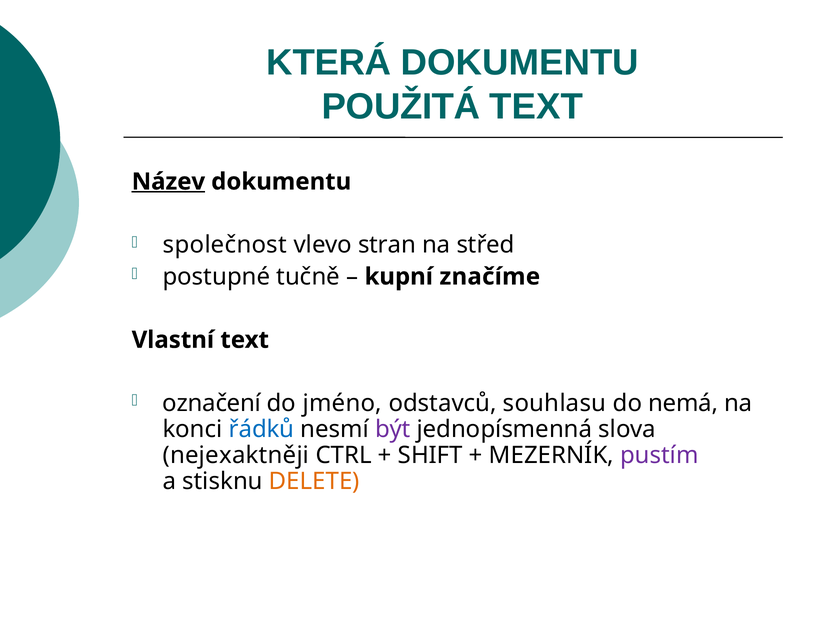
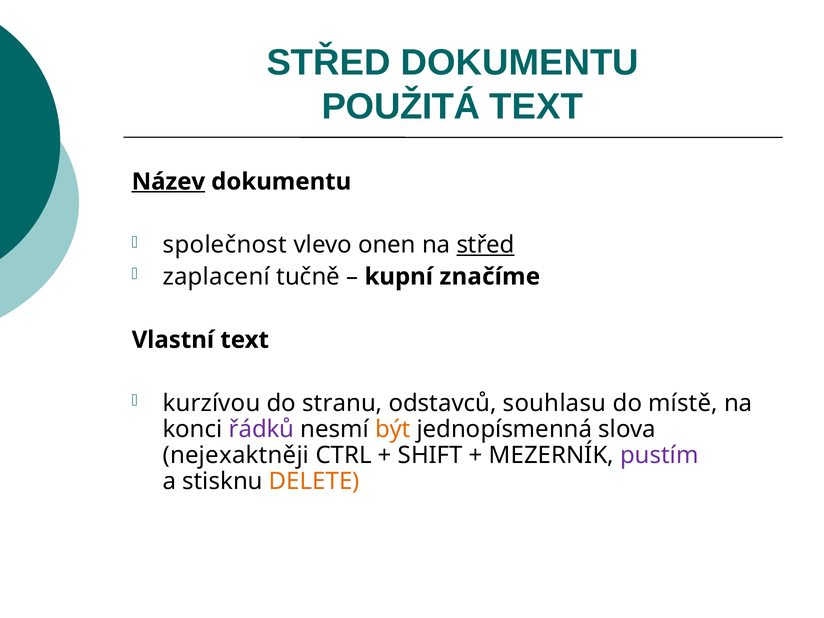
KTERÁ at (329, 63): KTERÁ -> STŘED
stran: stran -> onen
střed at (486, 245) underline: none -> present
postupné: postupné -> zaplacení
označení: označení -> kurzívou
jméno: jméno -> stranu
nemá: nemá -> místě
řádků colour: blue -> purple
být colour: purple -> orange
